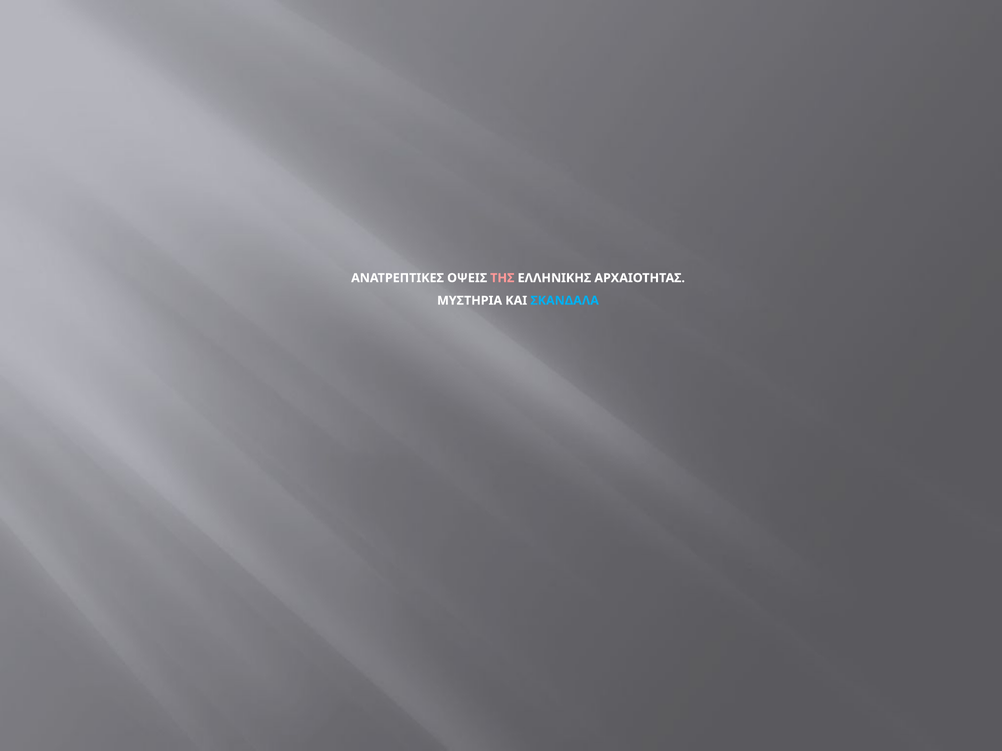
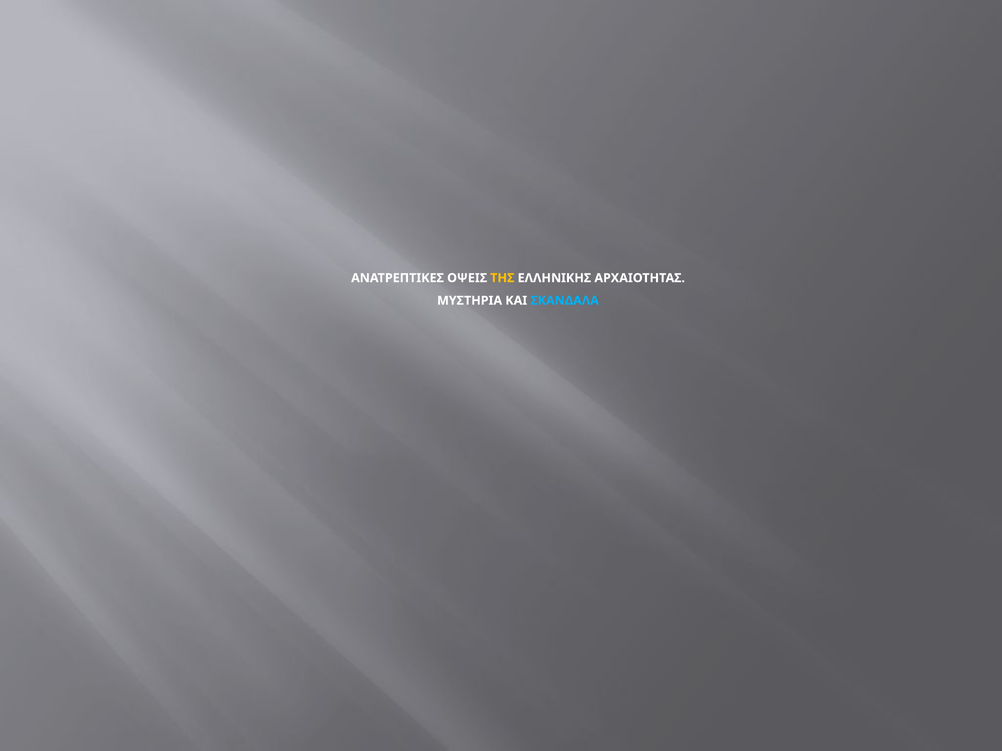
ΤΗΣ colour: pink -> yellow
